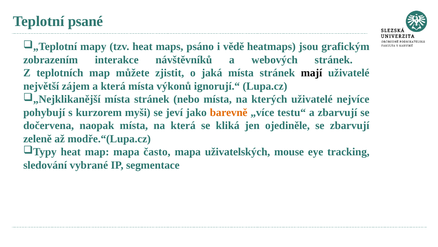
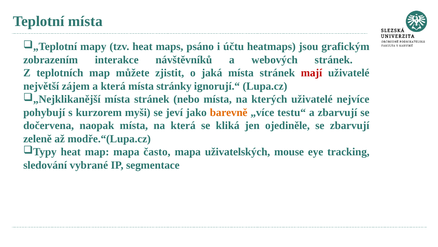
Teplotní psané: psané -> místa
vědě: vědě -> účtu
mají colour: black -> red
výkonů: výkonů -> stránky
